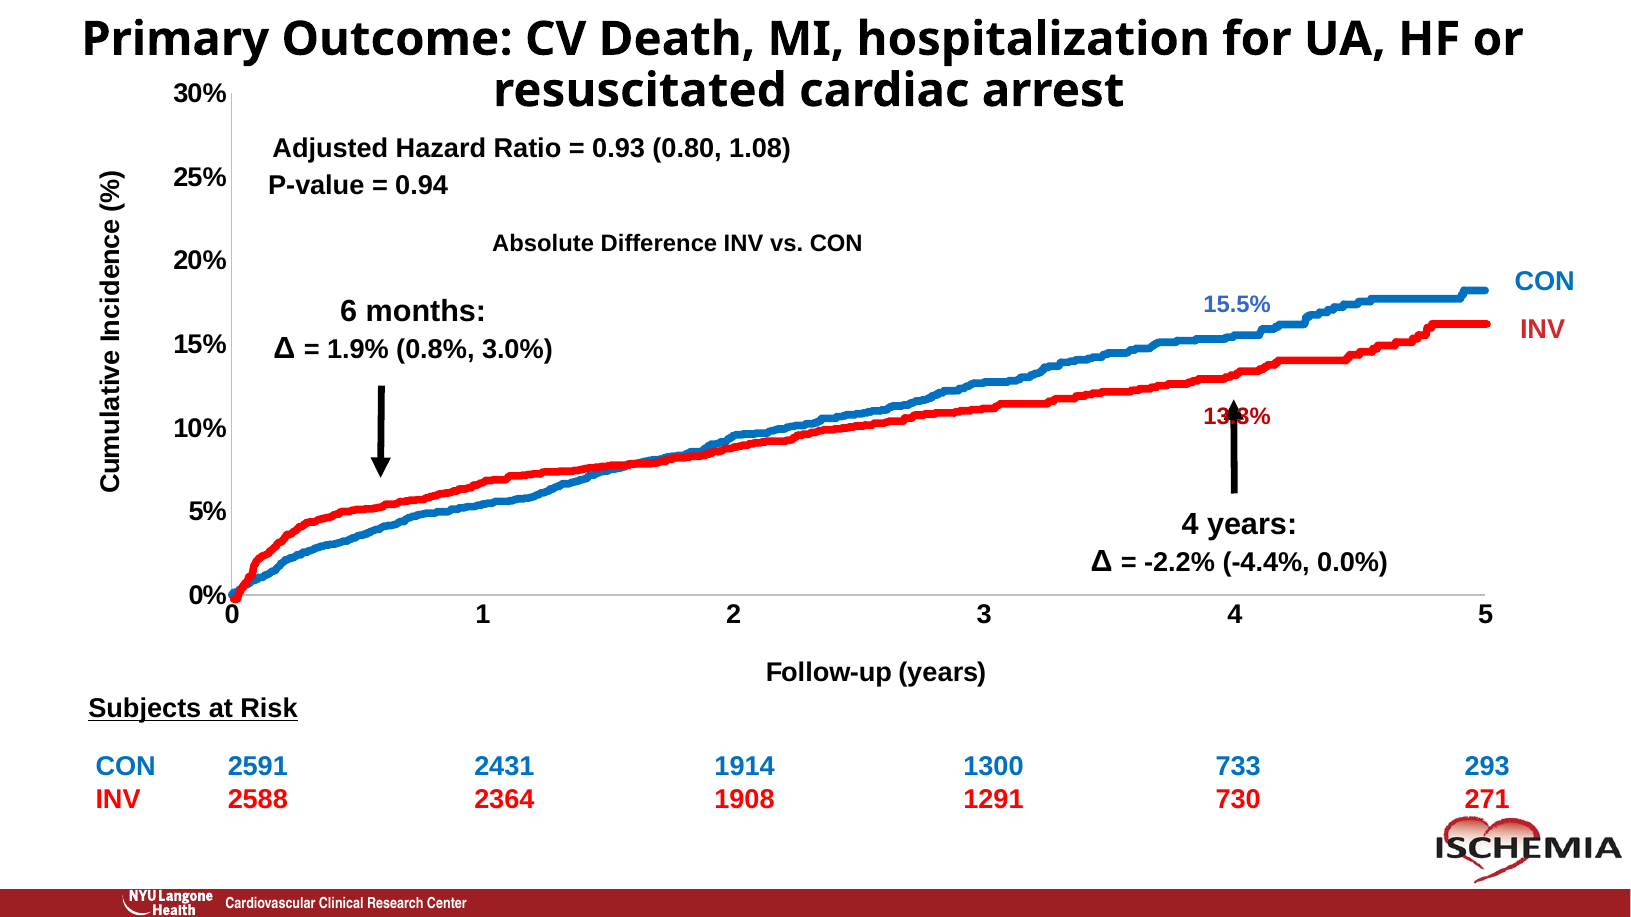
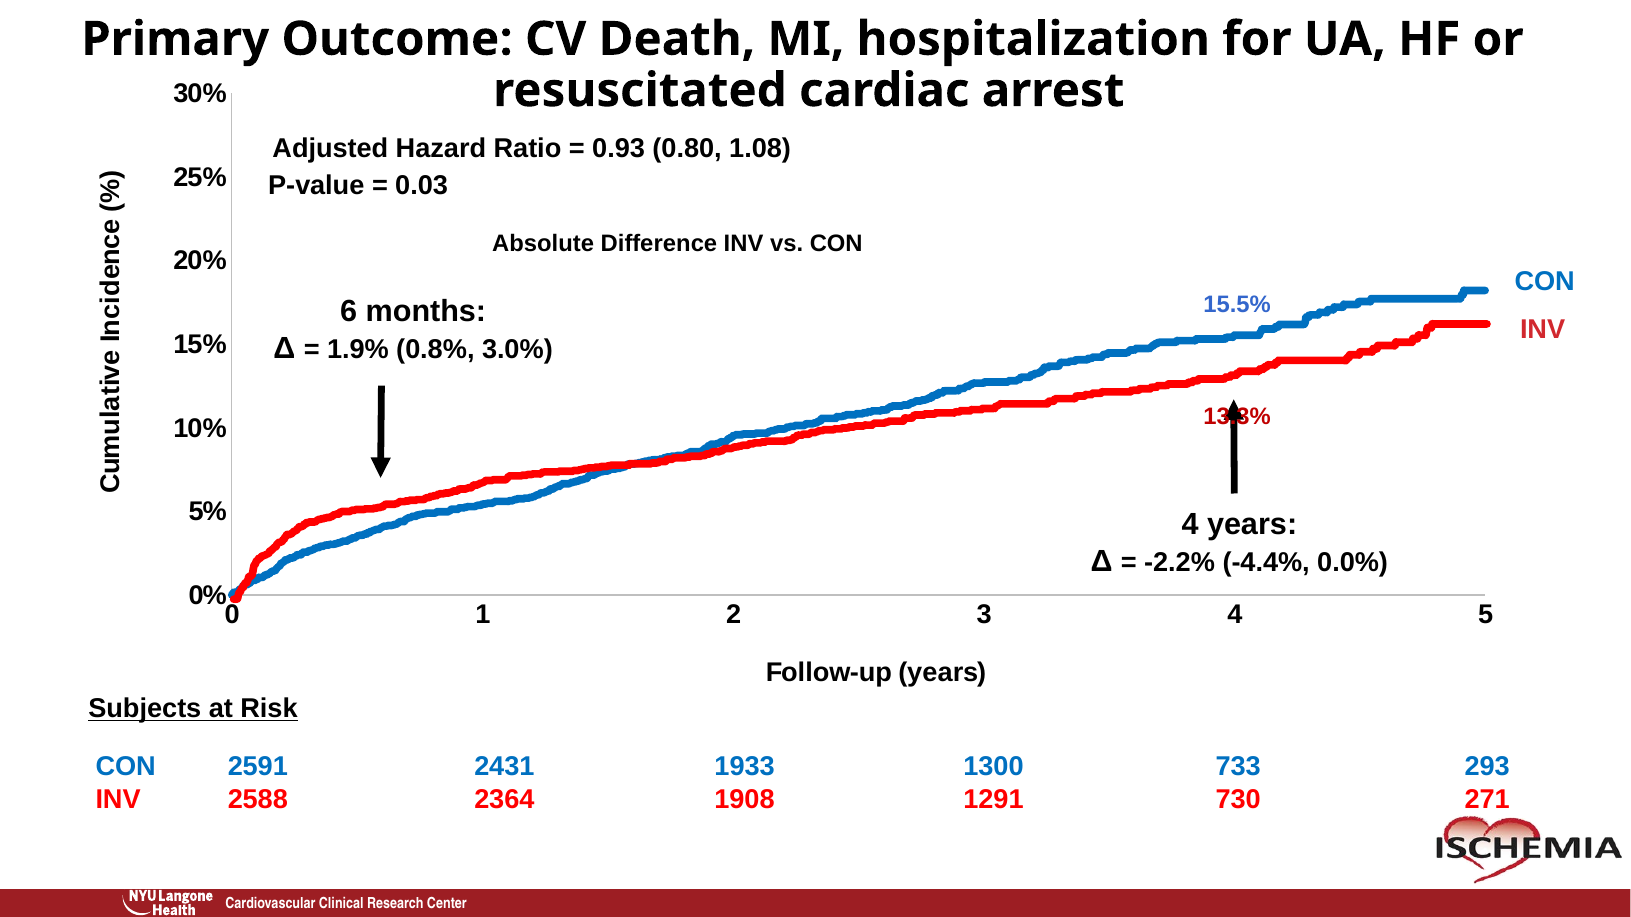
0.94: 0.94 -> 0.03
1914: 1914 -> 1933
